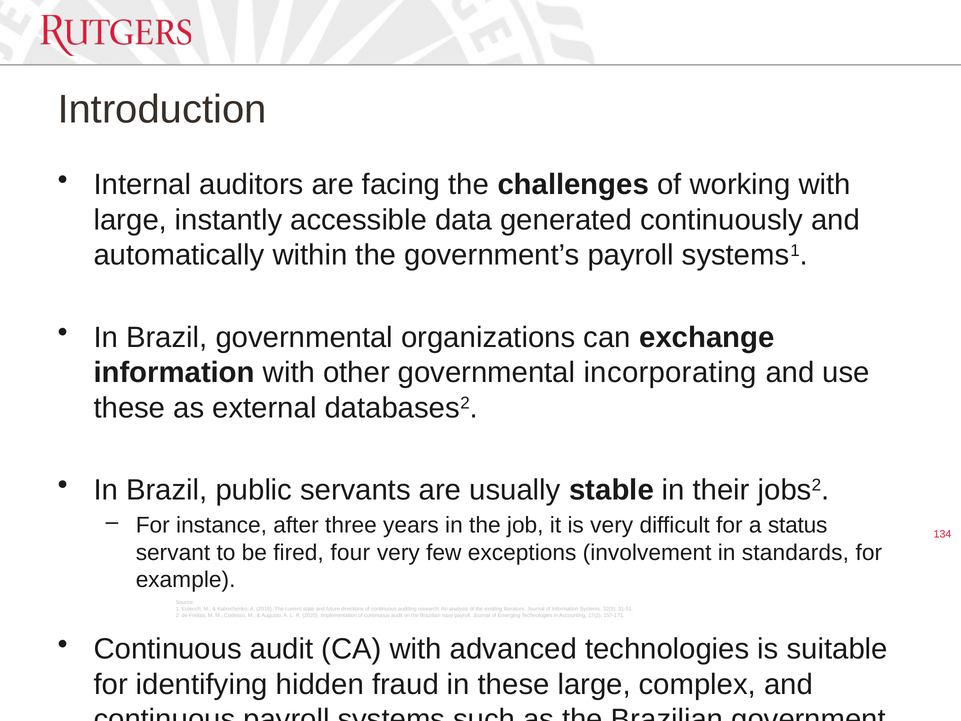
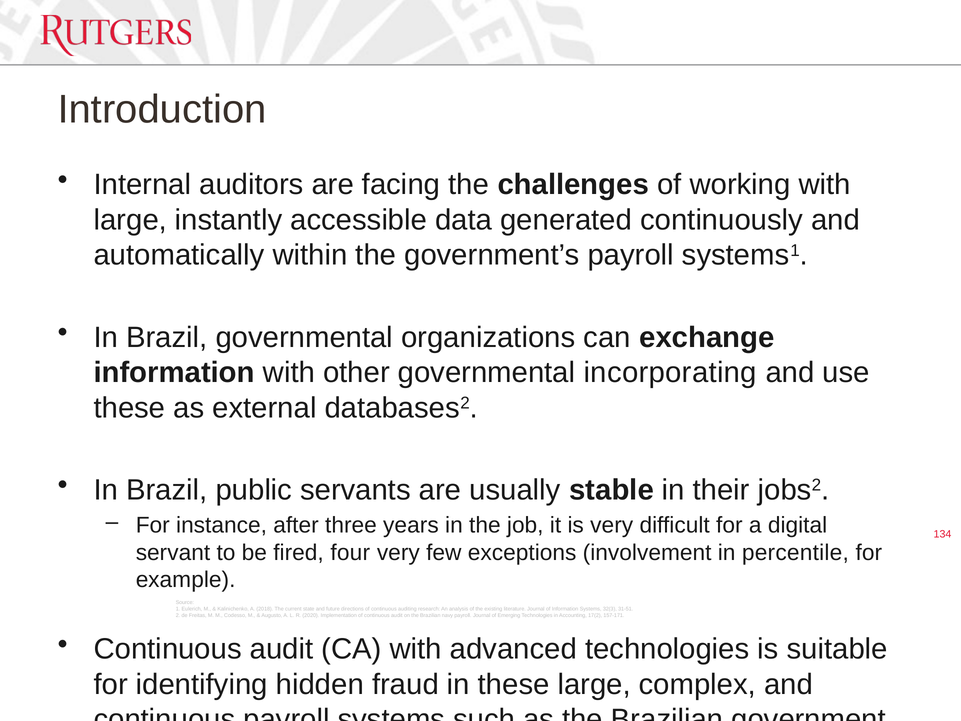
status: status -> digital
standards: standards -> percentile
